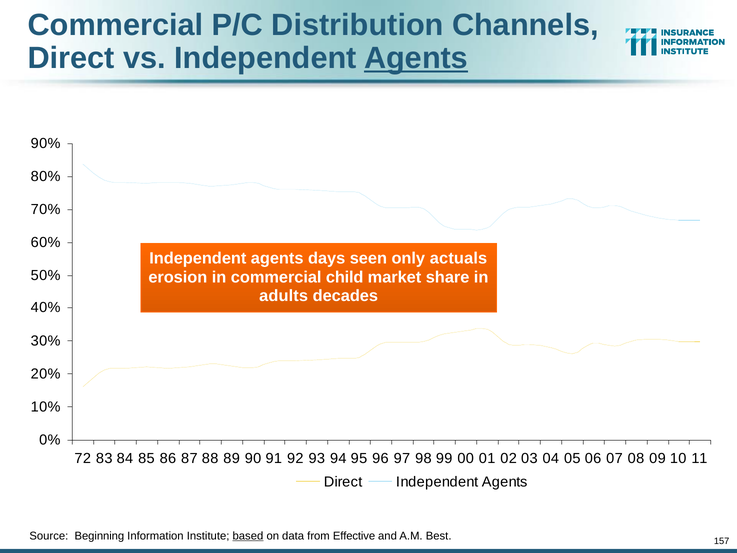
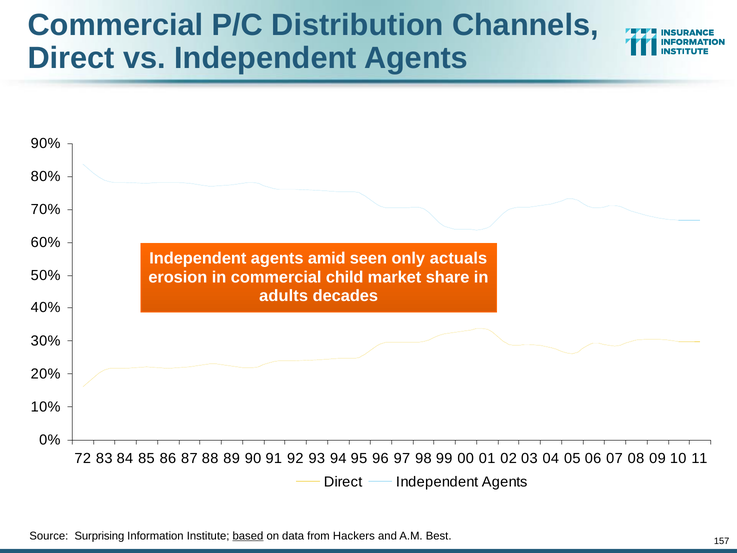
Agents at (416, 58) underline: present -> none
days: days -> amid
Beginning: Beginning -> Surprising
Effective: Effective -> Hackers
